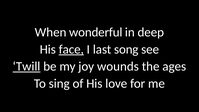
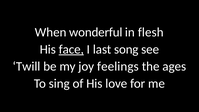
deep: deep -> flesh
Twill underline: present -> none
wounds: wounds -> feelings
